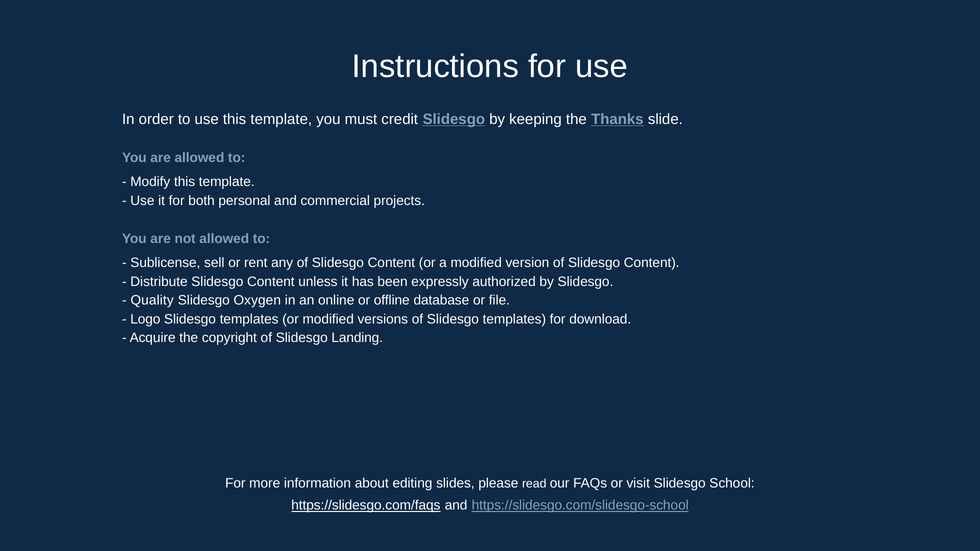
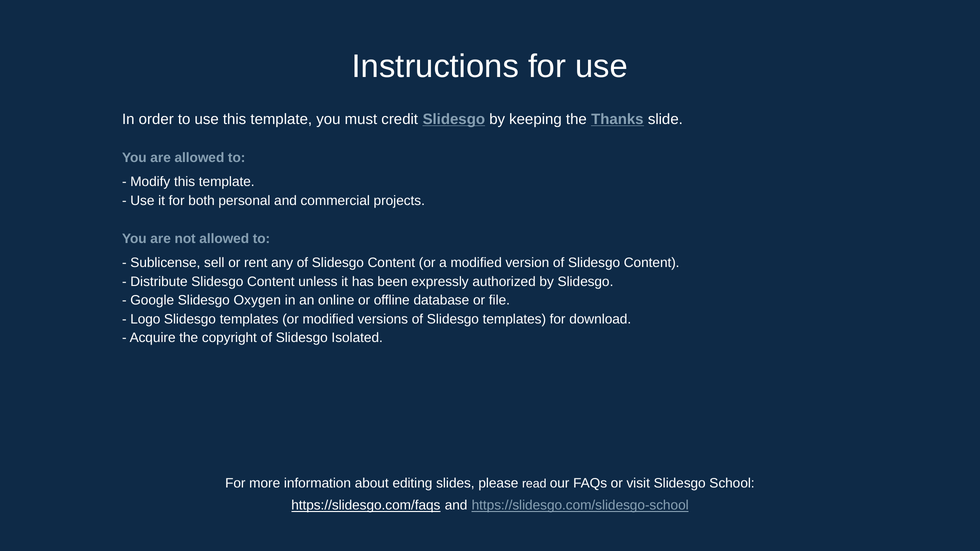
Quality: Quality -> Google
Landing: Landing -> Isolated
